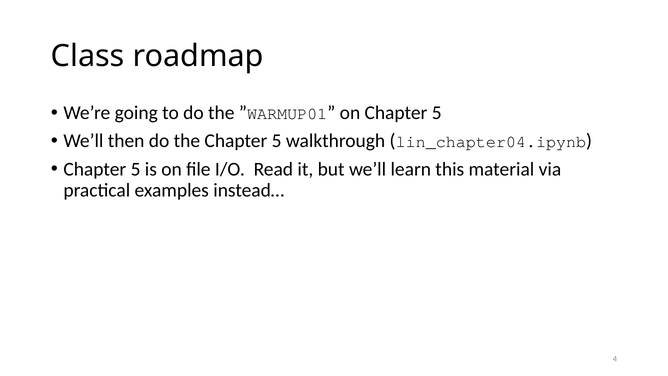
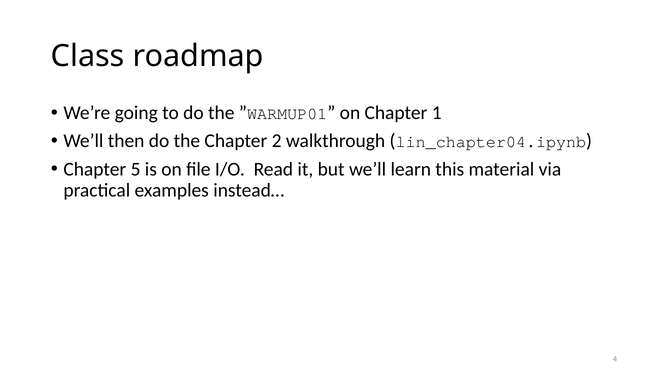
on Chapter 5: 5 -> 1
the Chapter 5: 5 -> 2
